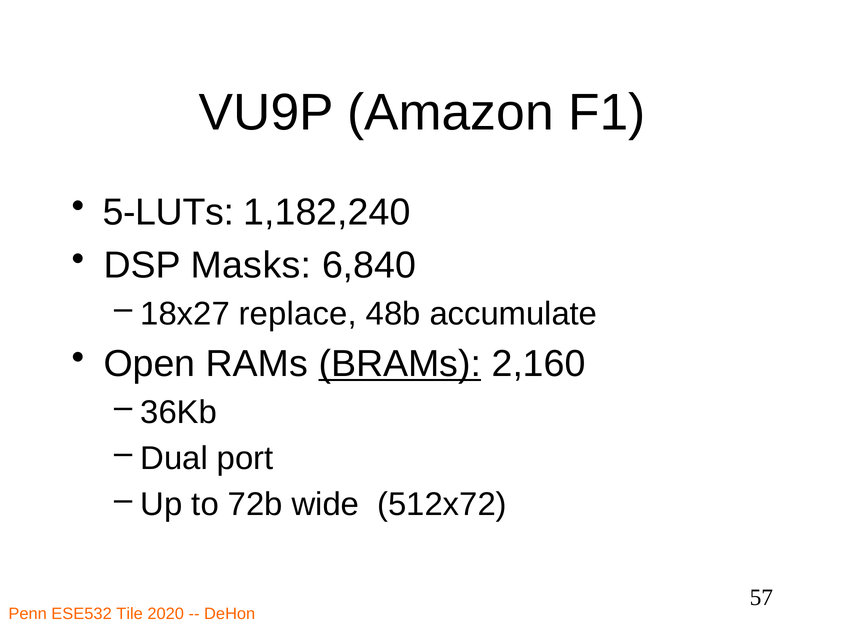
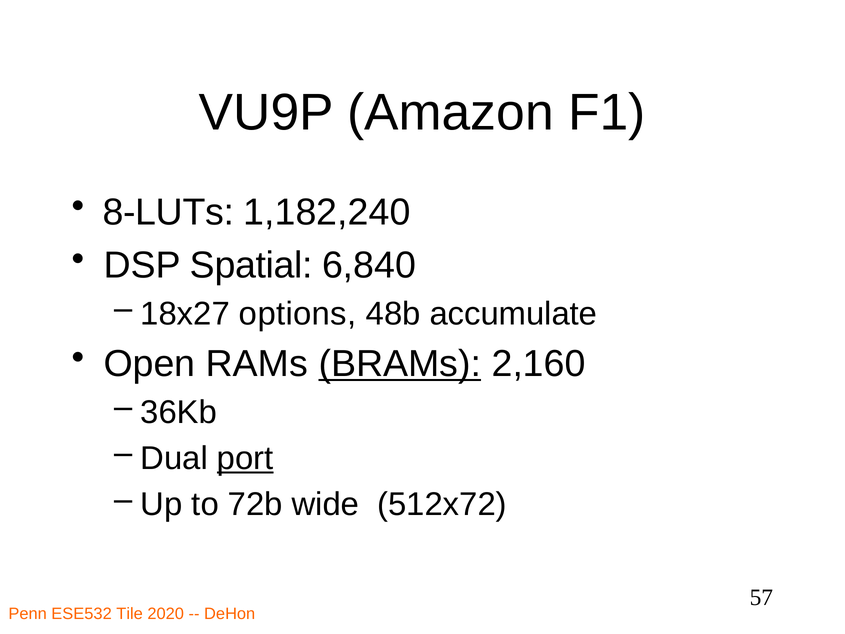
5-LUTs: 5-LUTs -> 8-LUTs
Masks: Masks -> Spatial
replace: replace -> options
port underline: none -> present
